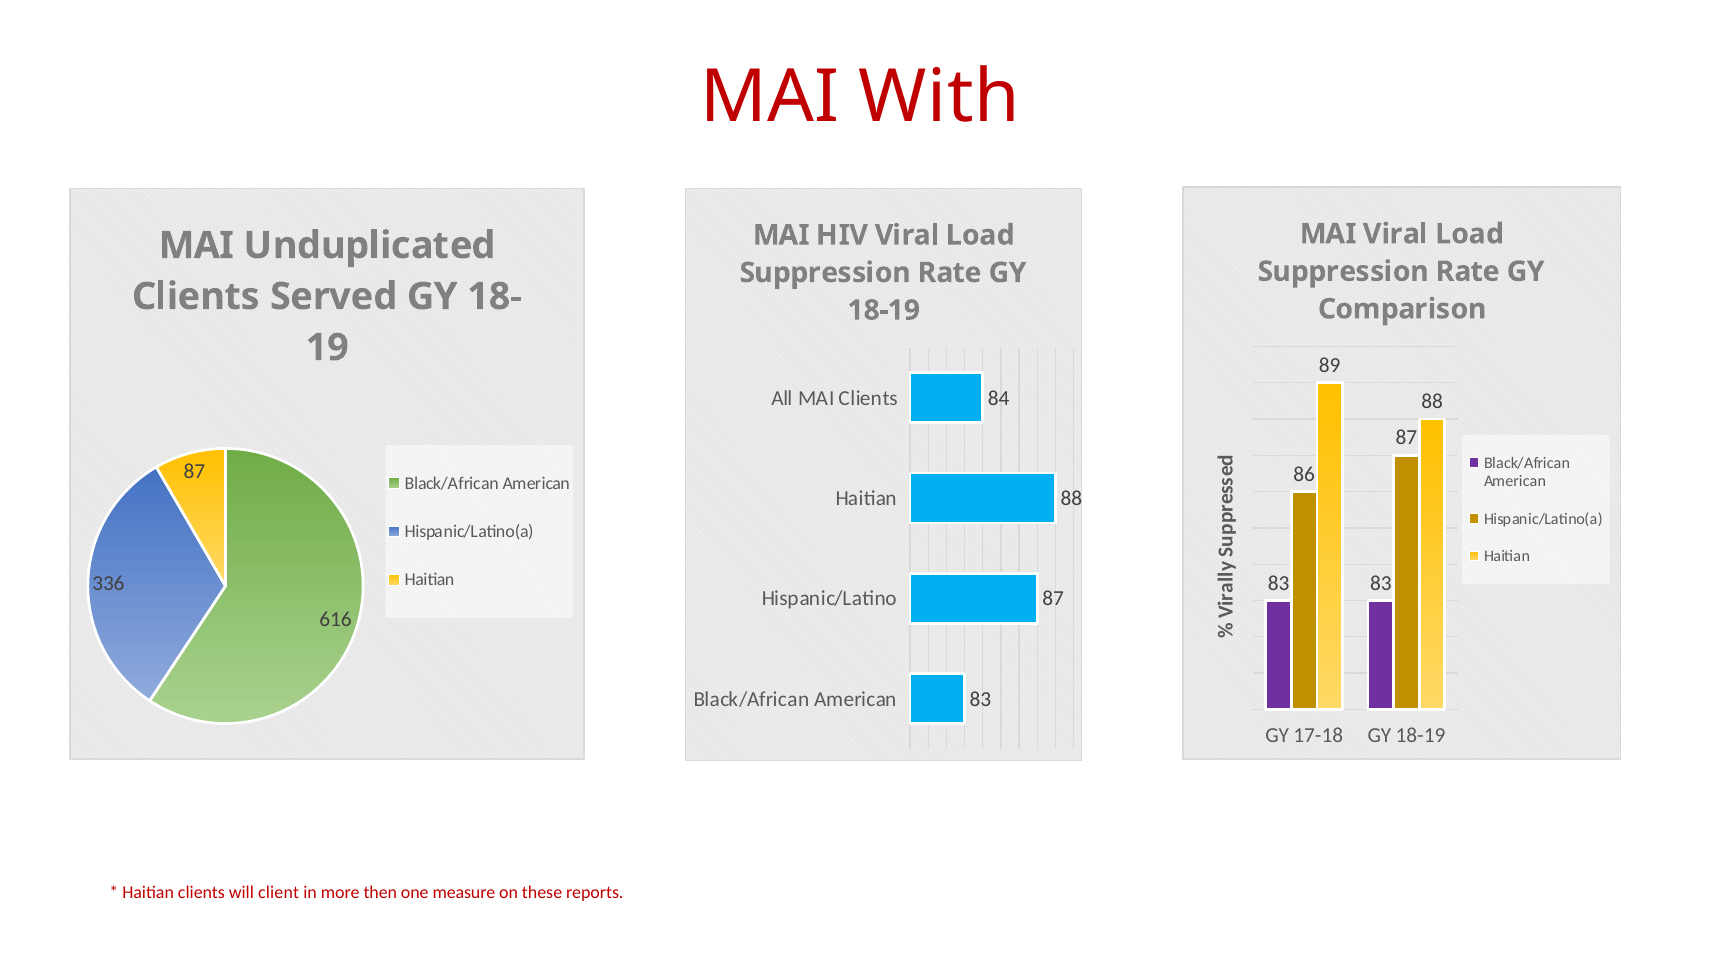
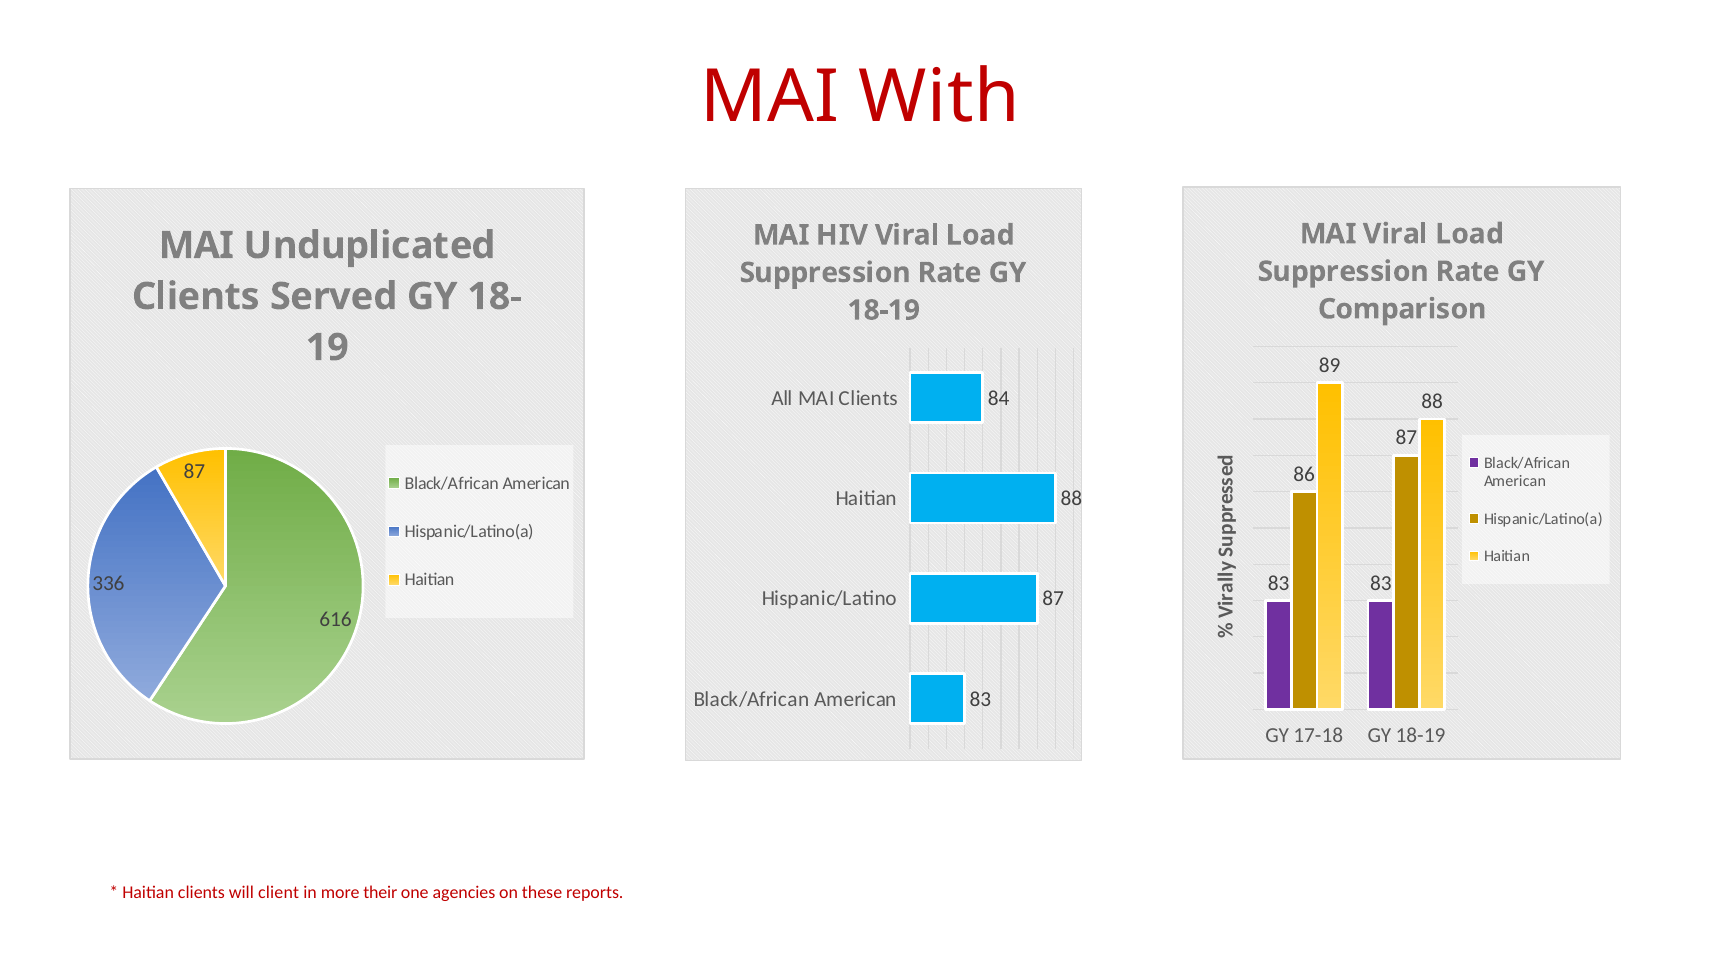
then: then -> their
measure: measure -> agencies
